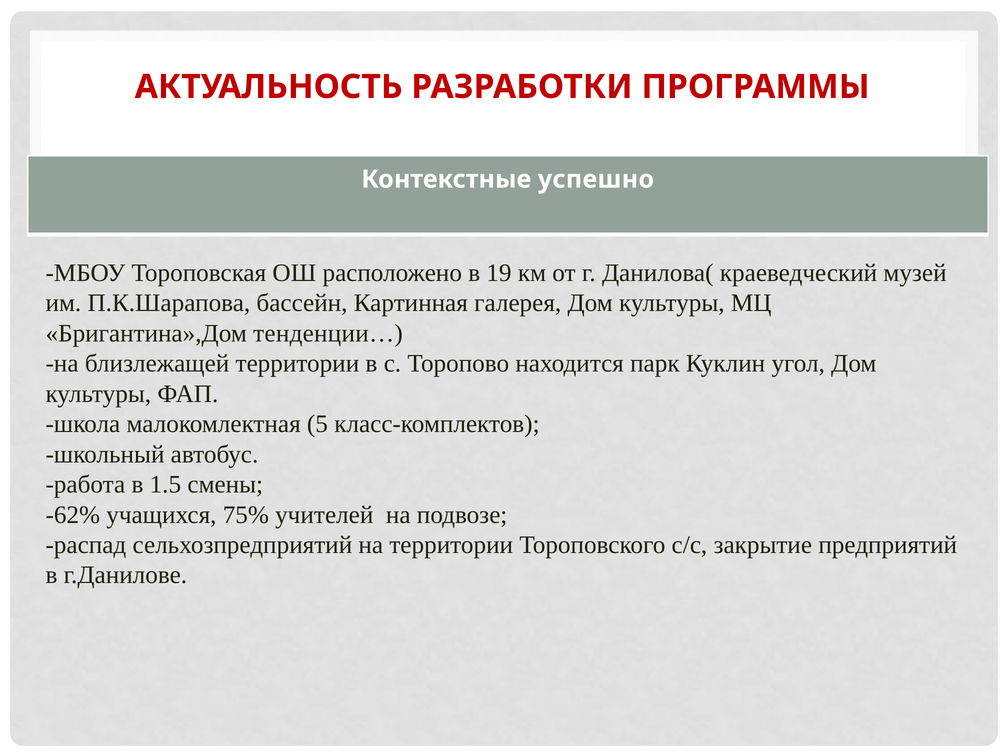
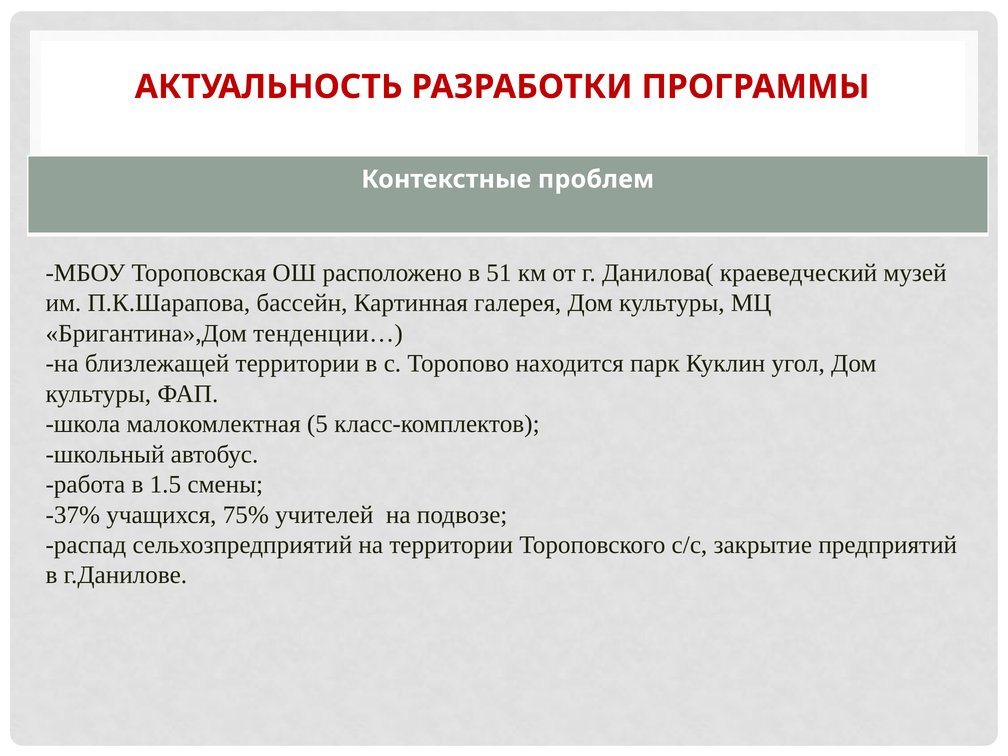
успешно: успешно -> проблем
19: 19 -> 51
-62%: -62% -> -37%
